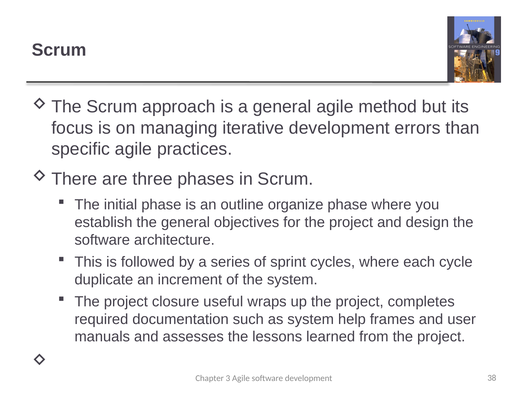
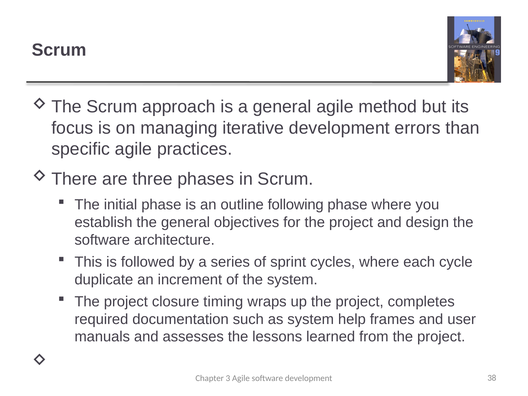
organize: organize -> following
useful: useful -> timing
